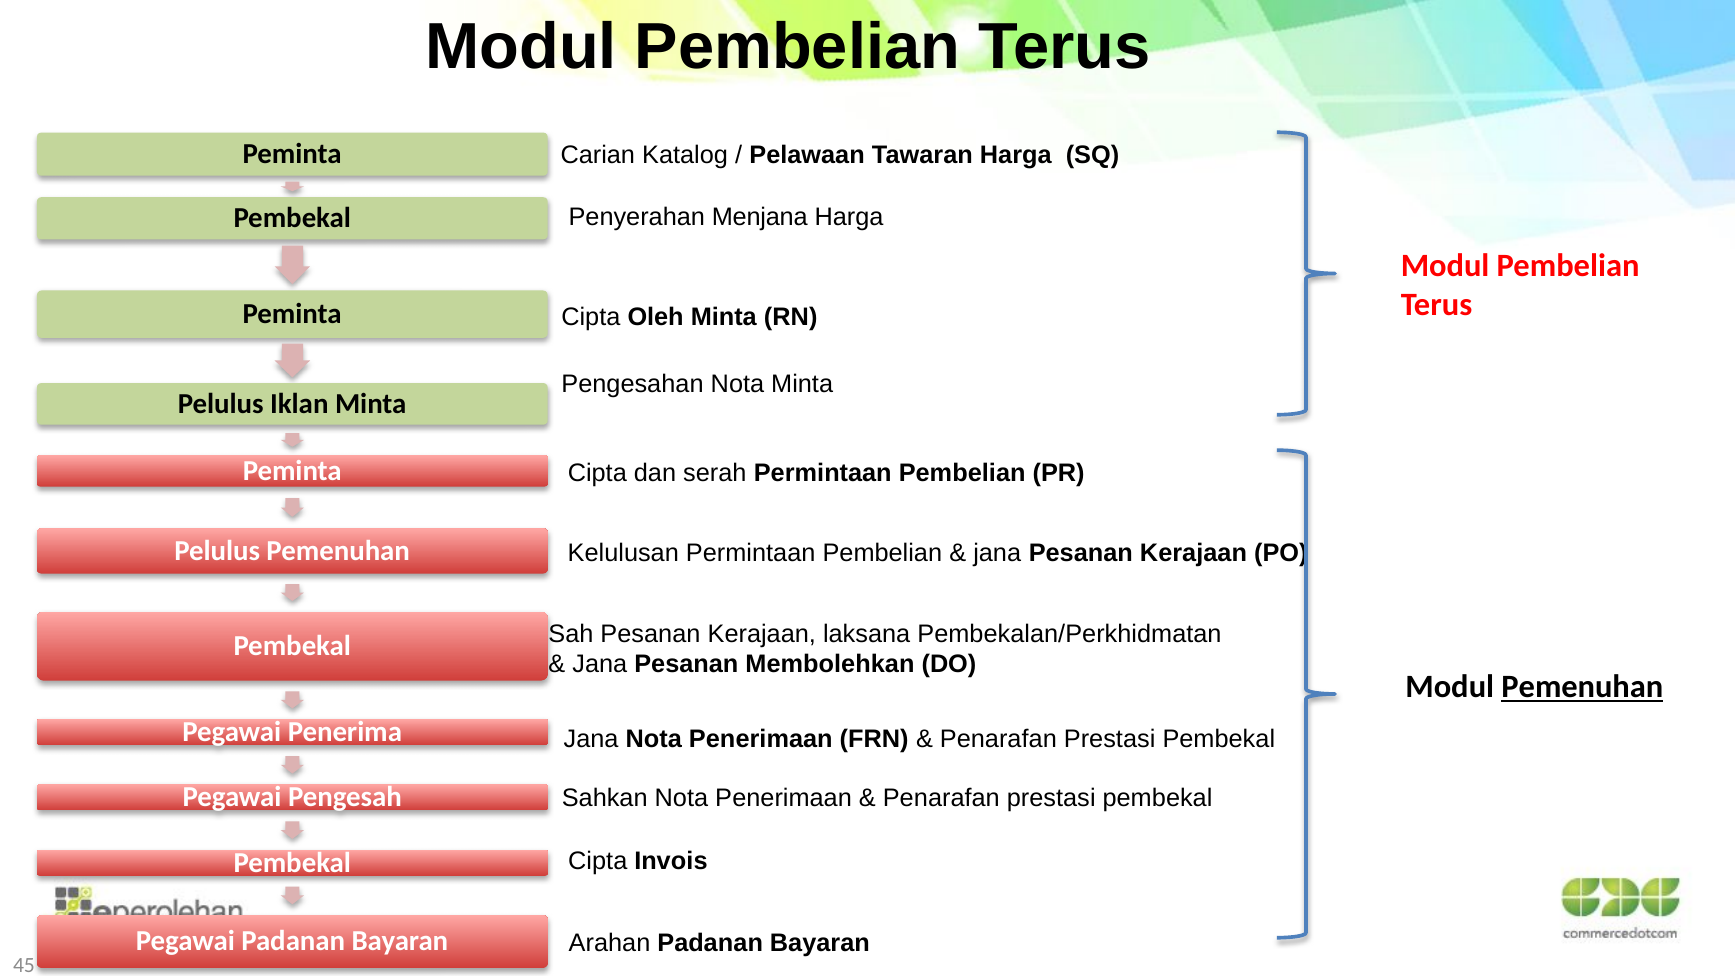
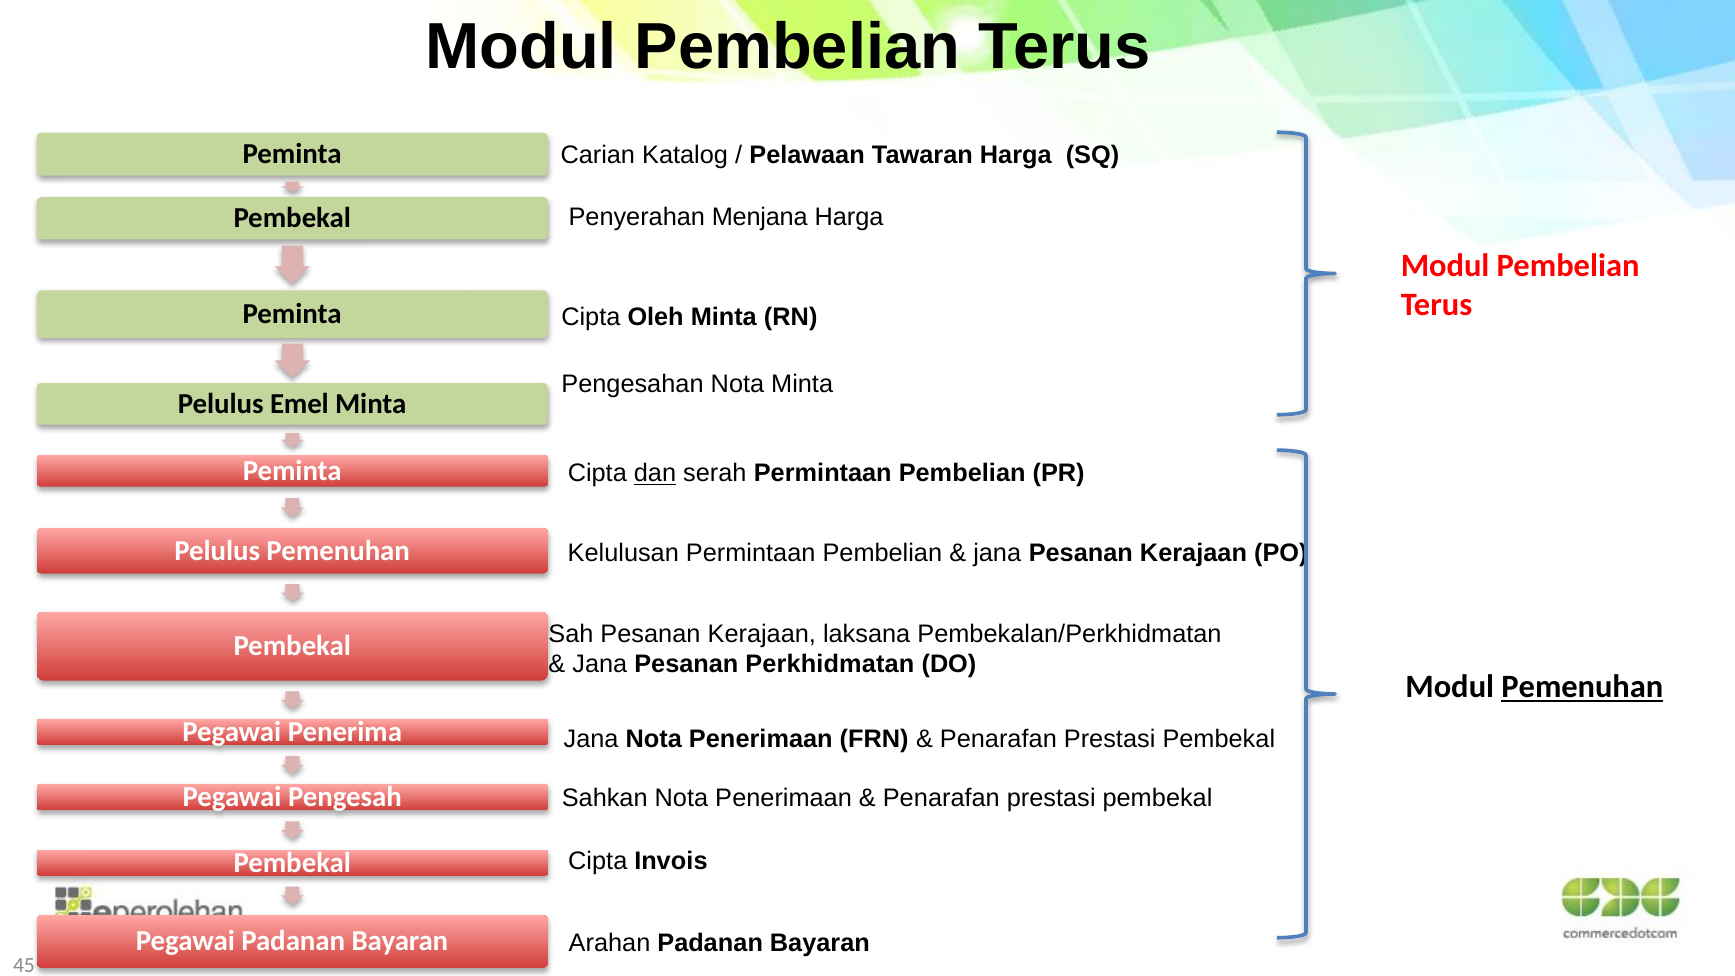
Iklan: Iklan -> Emel
dan underline: none -> present
Membolehkan: Membolehkan -> Perkhidmatan
